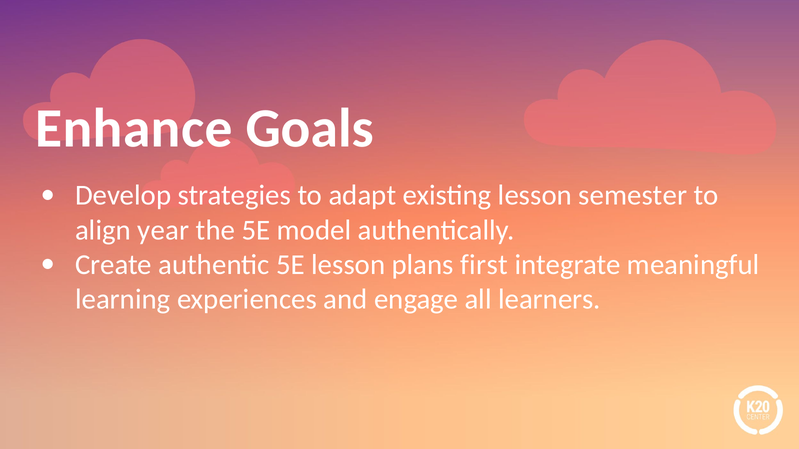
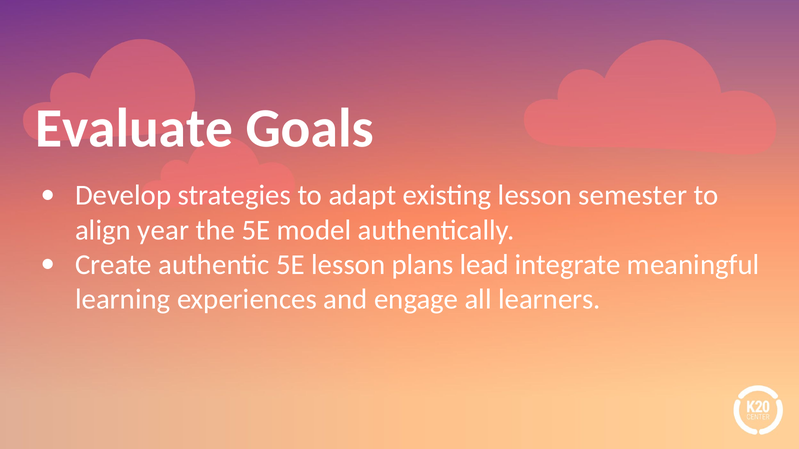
Enhance: Enhance -> Evaluate
first: first -> lead
